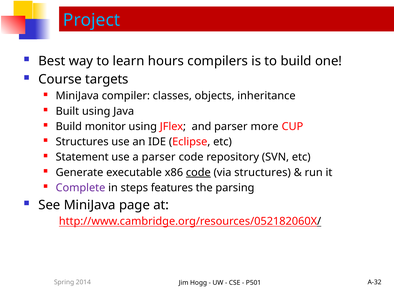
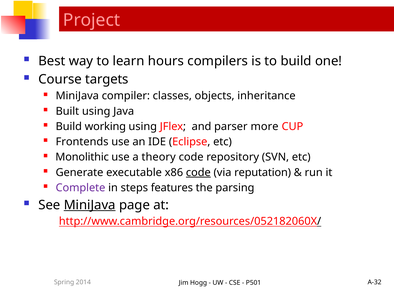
Project colour: light blue -> pink
monitor: monitor -> working
Structures at (82, 142): Structures -> Frontends
Statement: Statement -> Monolithic
a parser: parser -> theory
via structures: structures -> reputation
MiniJava at (90, 205) underline: none -> present
